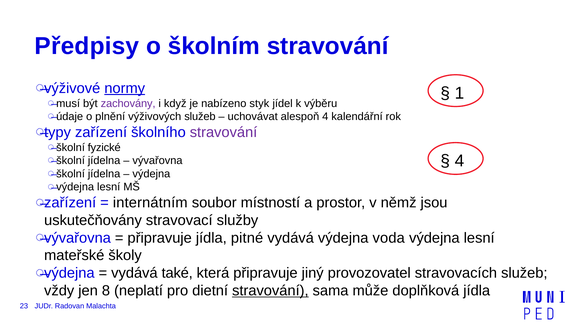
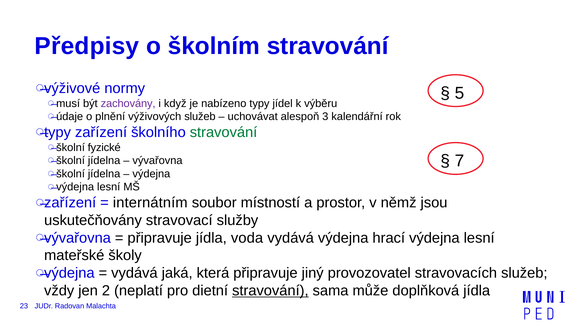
normy underline: present -> none
1: 1 -> 5
nabízeno styk: styk -> typy
alespoň 4: 4 -> 3
stravování at (224, 132) colour: purple -> green
4 at (460, 161): 4 -> 7
pitné: pitné -> voda
voda: voda -> hrací
také: také -> jaká
8: 8 -> 2
